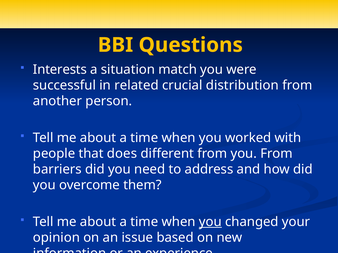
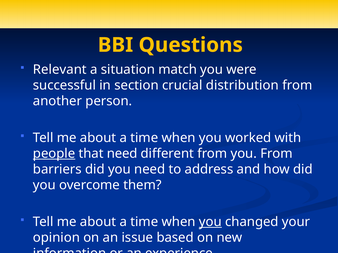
Interests: Interests -> Relevant
related: related -> section
people underline: none -> present
that does: does -> need
